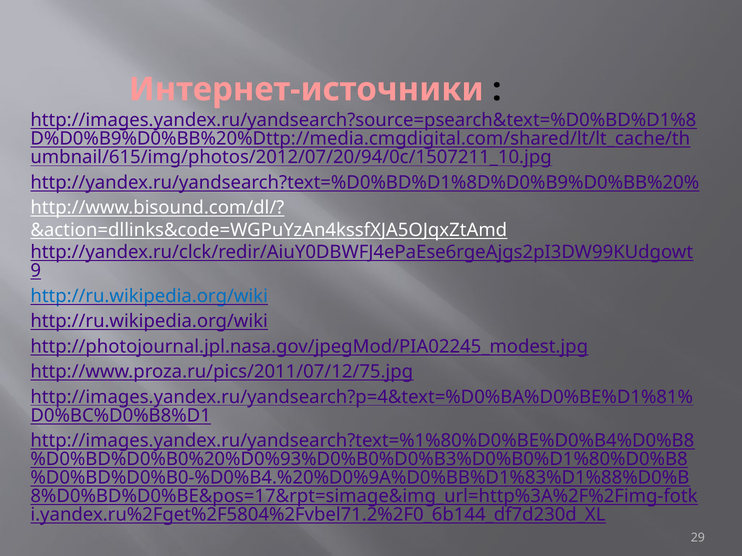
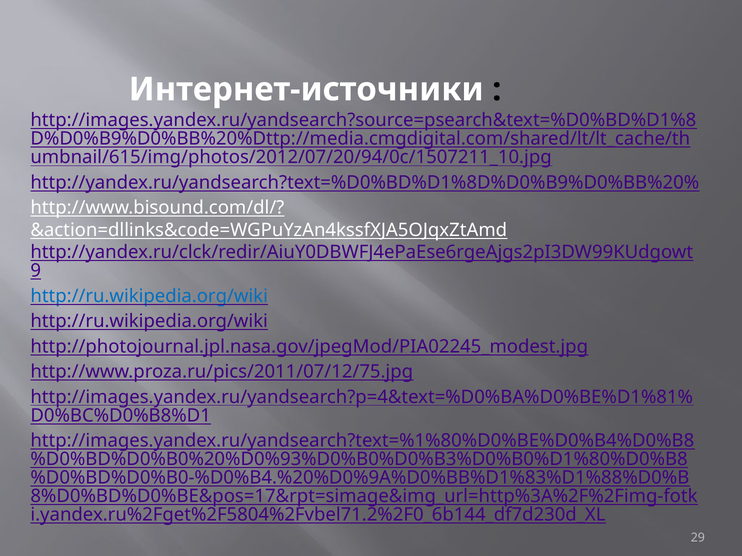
Интернет-источники colour: pink -> white
